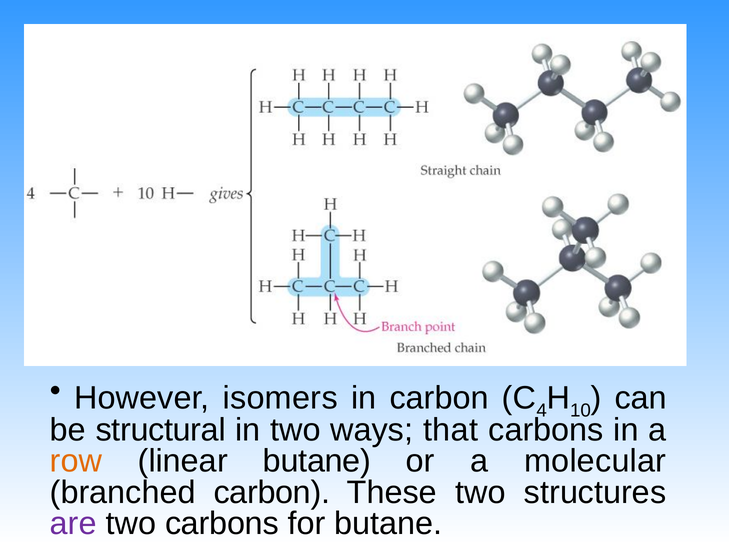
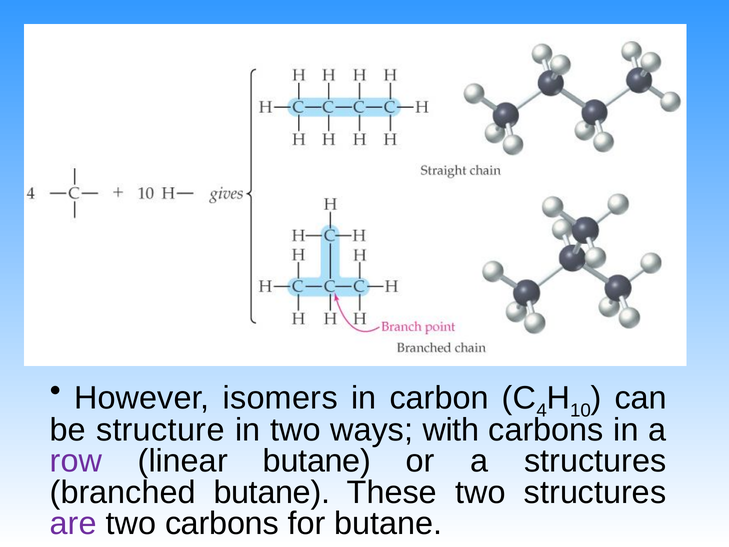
structural: structural -> structure
that: that -> with
row colour: orange -> purple
a molecular: molecular -> structures
branched carbon: carbon -> butane
